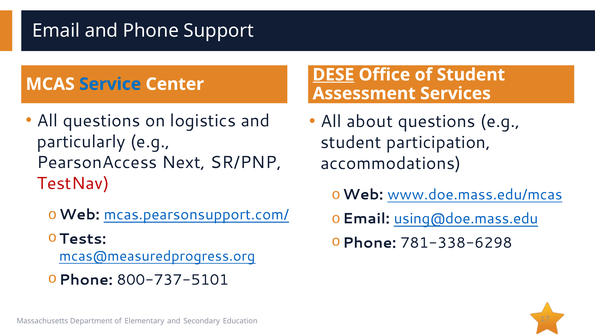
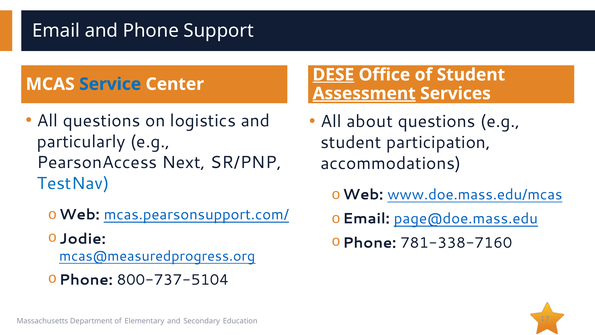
Assessment underline: none -> present
TestNav colour: red -> blue
using@doe.mass.edu: using@doe.mass.edu -> page@doe.mass.edu
Tests: Tests -> Jodie
781-338-6298: 781-338-6298 -> 781-338-7160
800-737-5101: 800-737-5101 -> 800-737-5104
